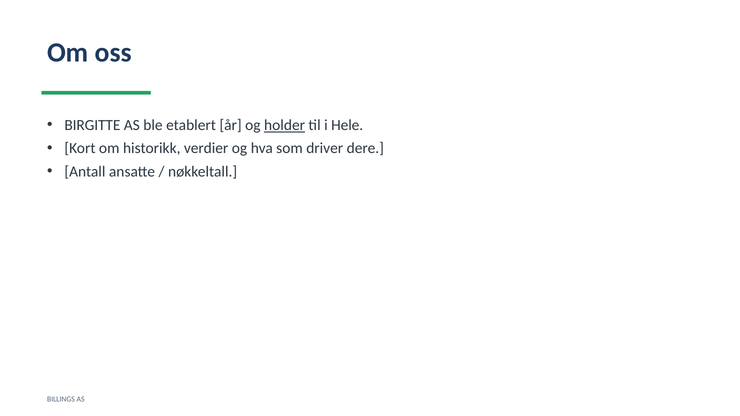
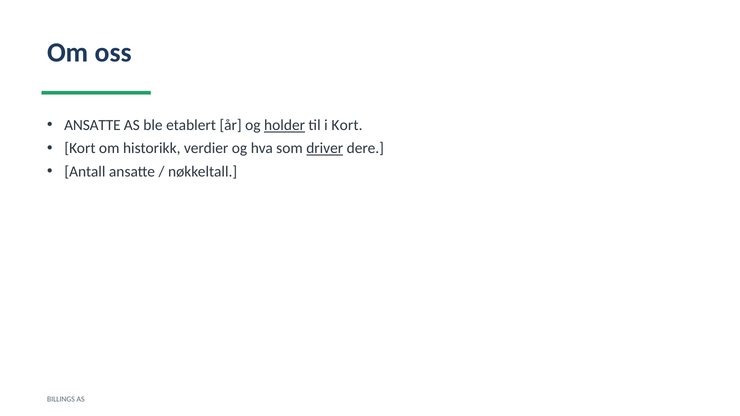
BIRGITTE at (92, 125): BIRGITTE -> ANSATTE
i Hele: Hele -> Kort
driver underline: none -> present
